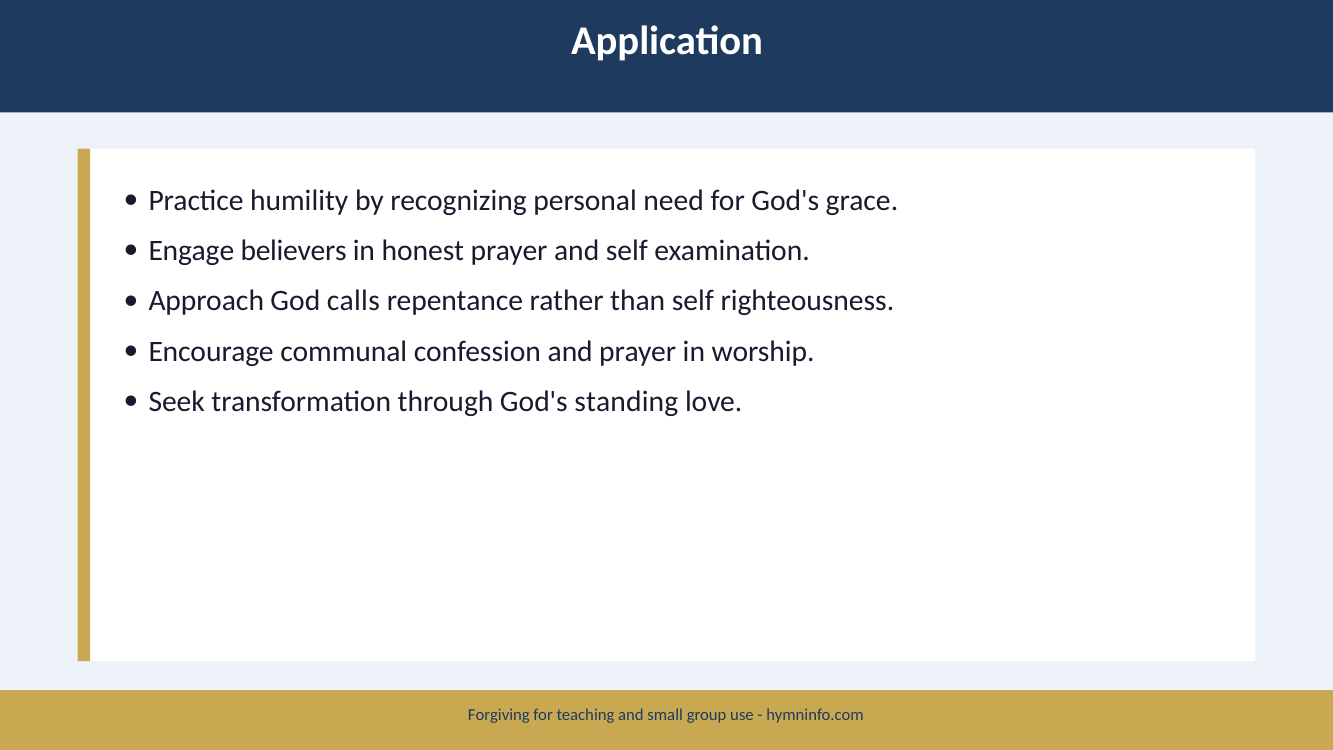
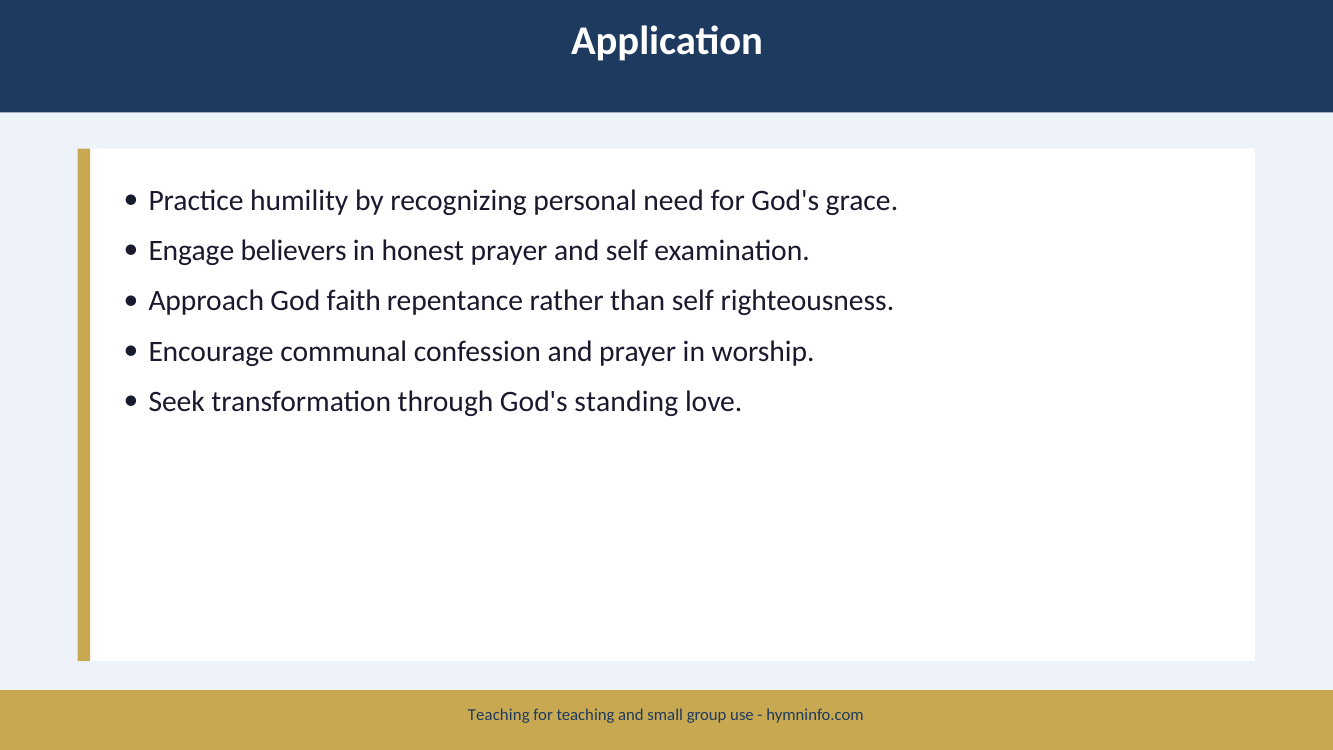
calls: calls -> faith
Forgiving at (499, 715): Forgiving -> Teaching
